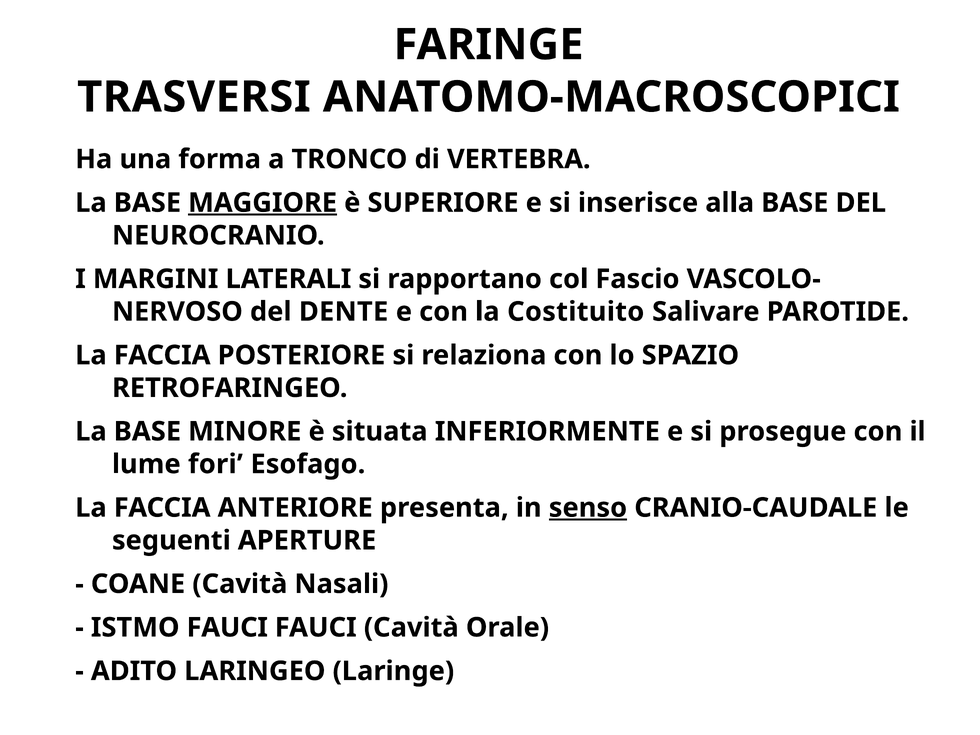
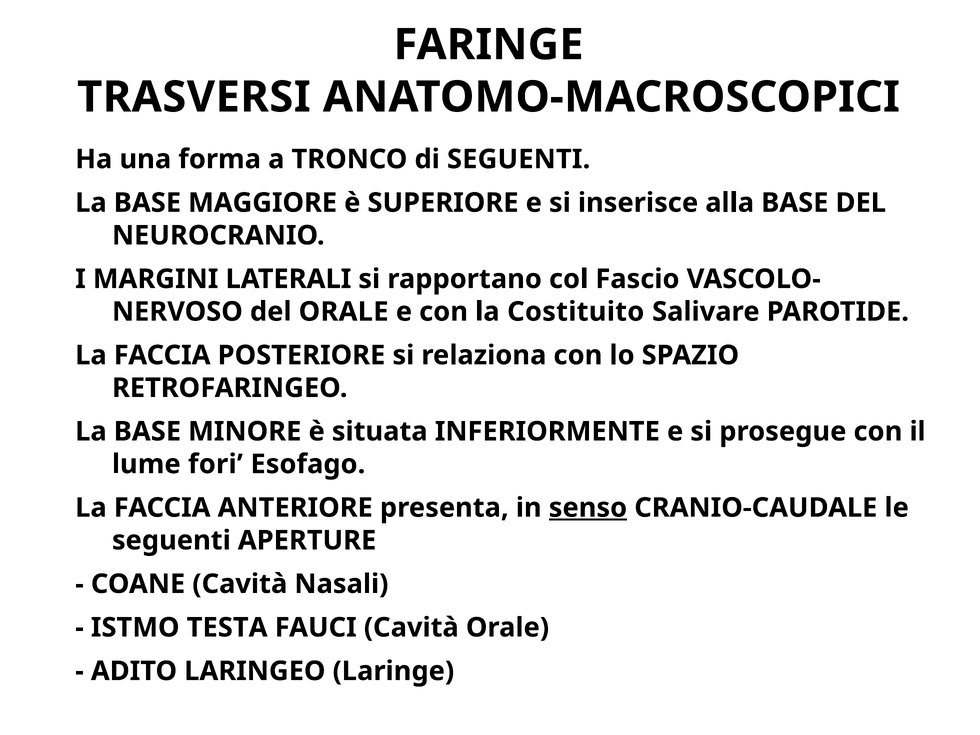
di VERTEBRA: VERTEBRA -> SEGUENTI
MAGGIORE underline: present -> none
del DENTE: DENTE -> ORALE
ISTMO FAUCI: FAUCI -> TESTA
